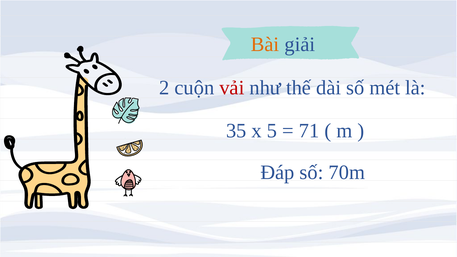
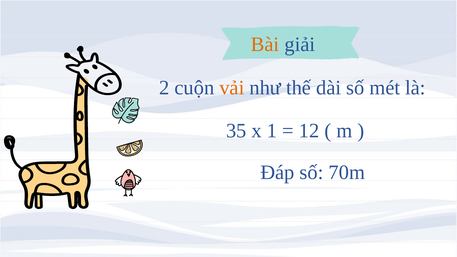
vải colour: red -> orange
5: 5 -> 1
71: 71 -> 12
